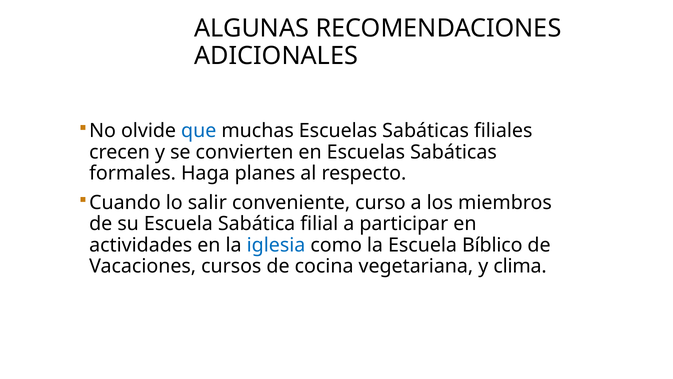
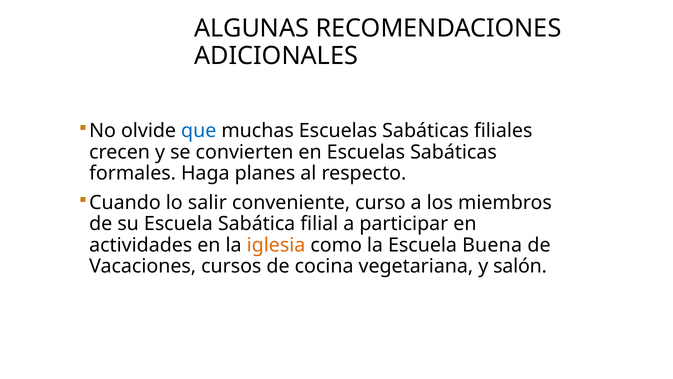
iglesia colour: blue -> orange
Bíblico: Bíblico -> Buena
clima: clima -> salón
